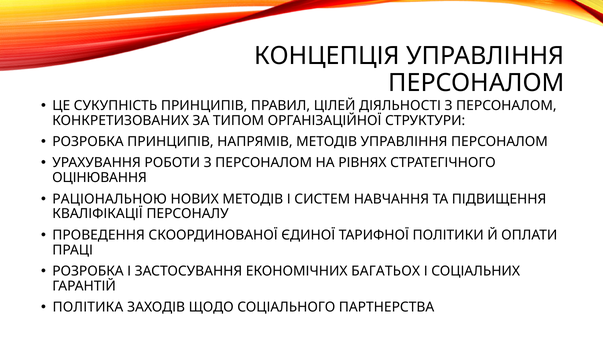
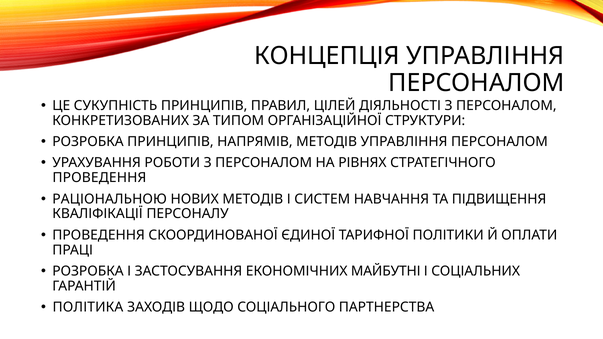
ОЦІНЮВАННЯ at (100, 178): ОЦІНЮВАННЯ -> ПРОВЕДЕННЯ
БАГАТЬОХ: БАГАТЬОХ -> МАЙБУТНІ
